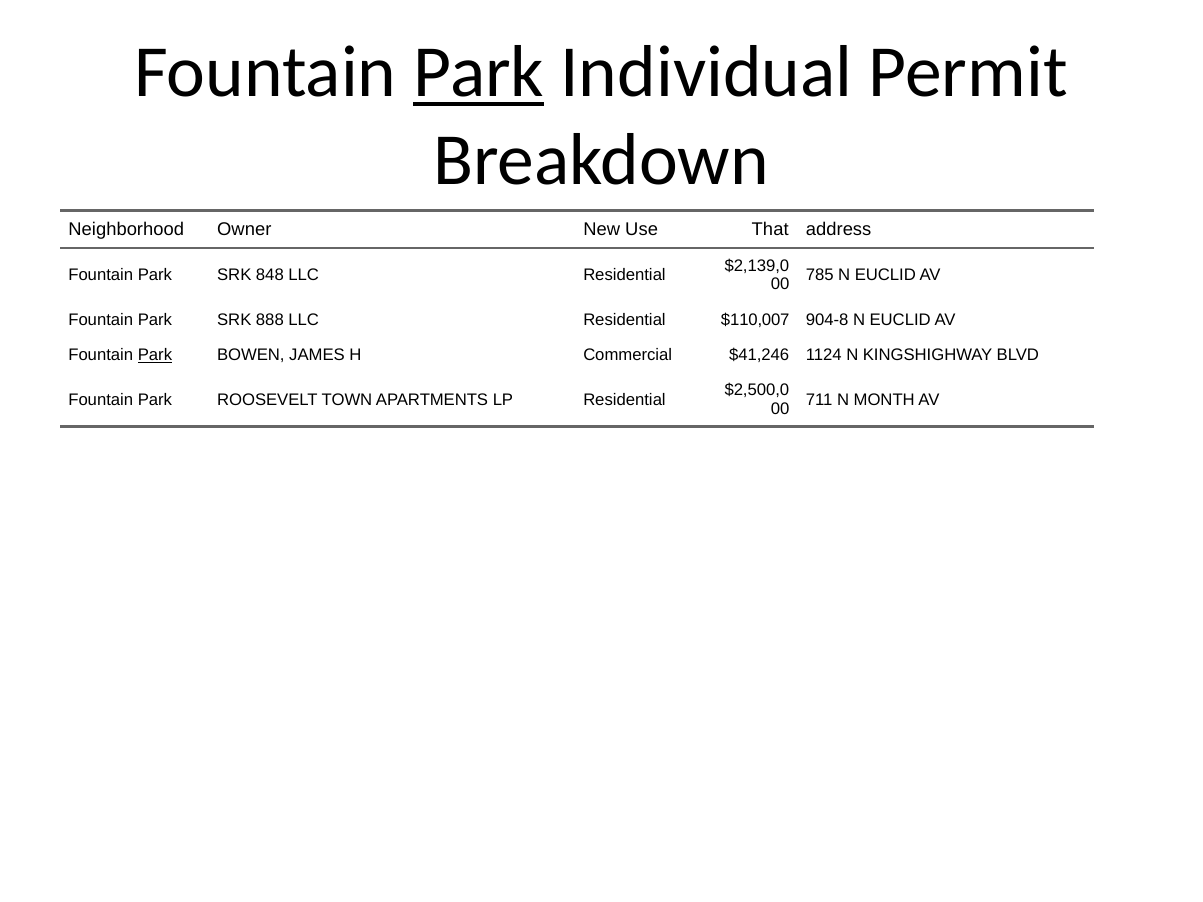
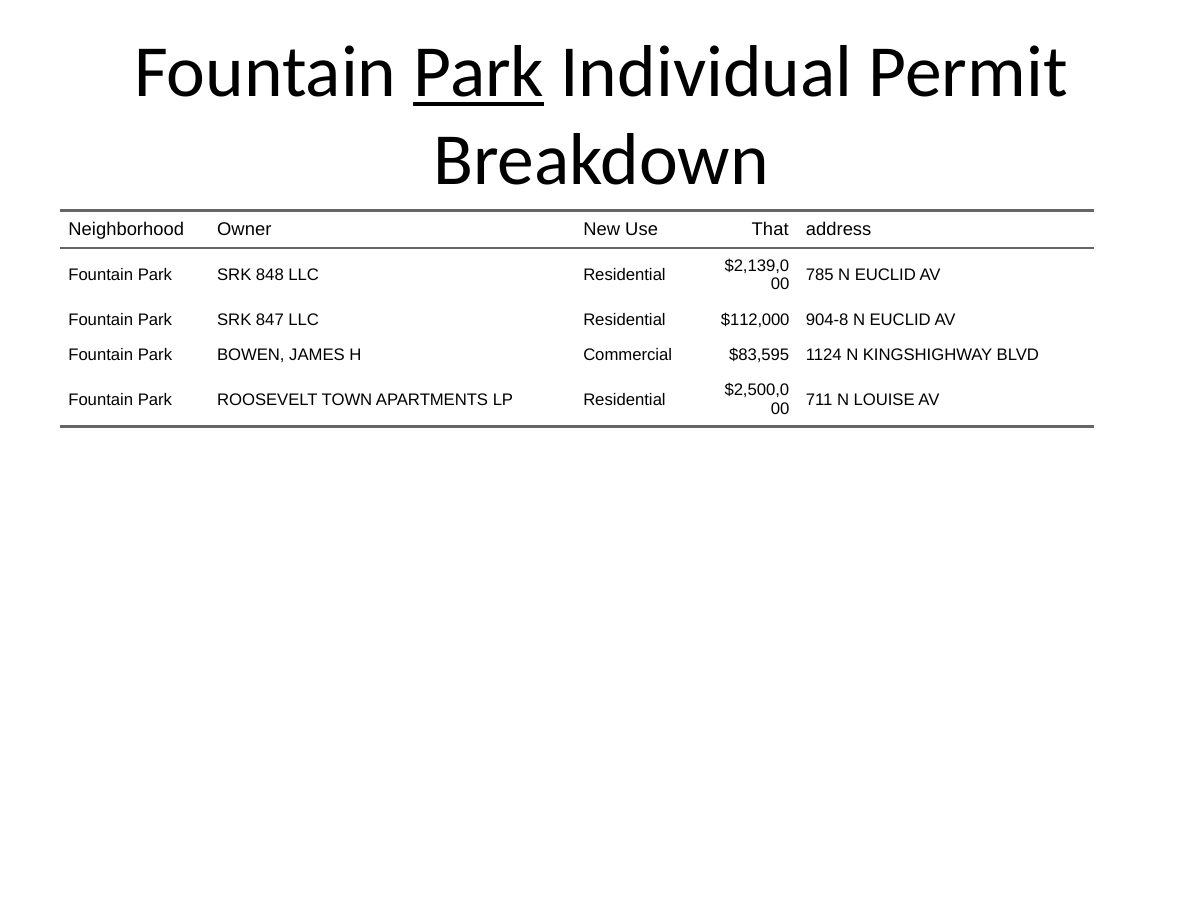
888: 888 -> 847
$110,007: $110,007 -> $112,000
Park at (155, 355) underline: present -> none
$41,246: $41,246 -> $83,595
MONTH: MONTH -> LOUISE
